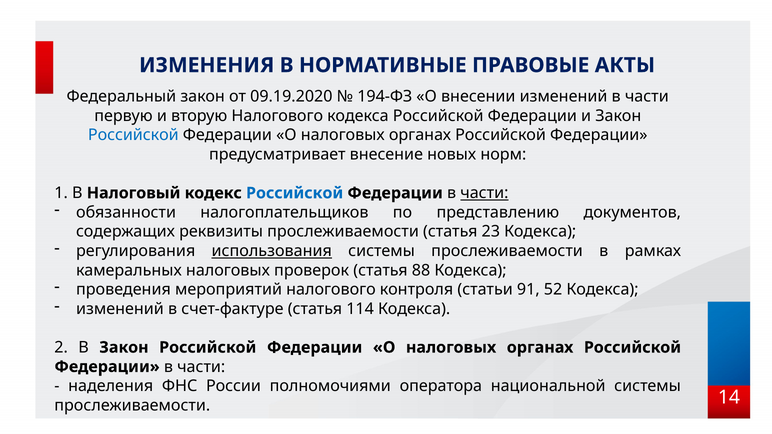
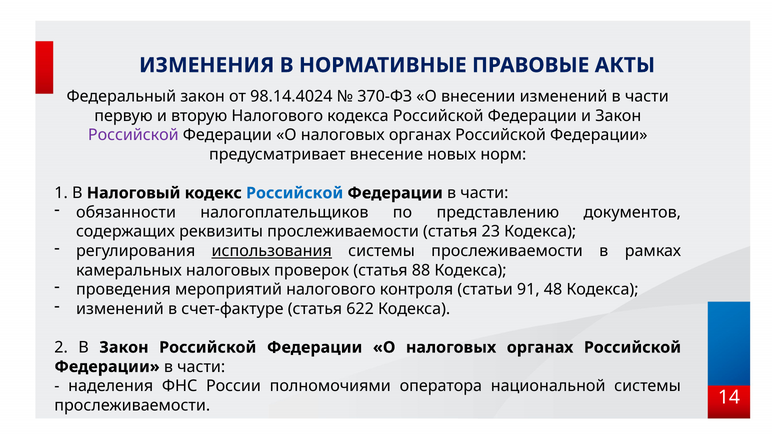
09.19.2020: 09.19.2020 -> 98.14.4024
194-ФЗ: 194-ФЗ -> 370-ФЗ
Российской at (133, 135) colour: blue -> purple
части at (484, 193) underline: present -> none
52: 52 -> 48
114: 114 -> 622
